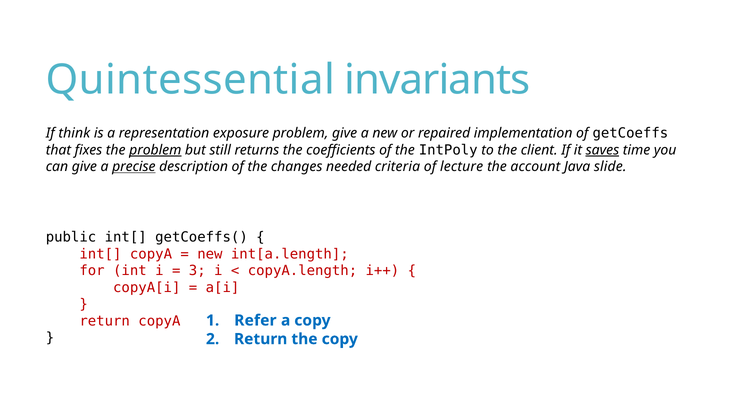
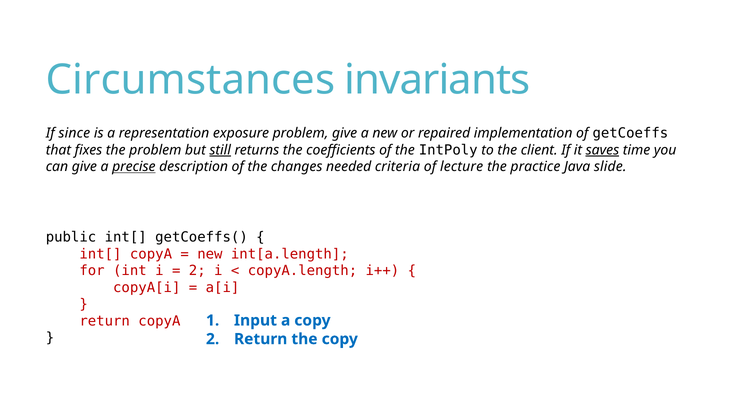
Quintessential: Quintessential -> Circumstances
think: think -> since
problem at (155, 150) underline: present -> none
still underline: none -> present
account: account -> practice
3 at (197, 271): 3 -> 2
Refer: Refer -> Input
